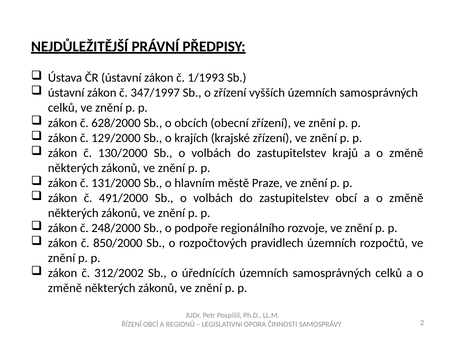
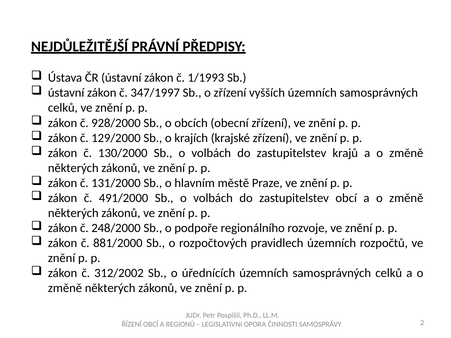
628/2000: 628/2000 -> 928/2000
850/2000: 850/2000 -> 881/2000
